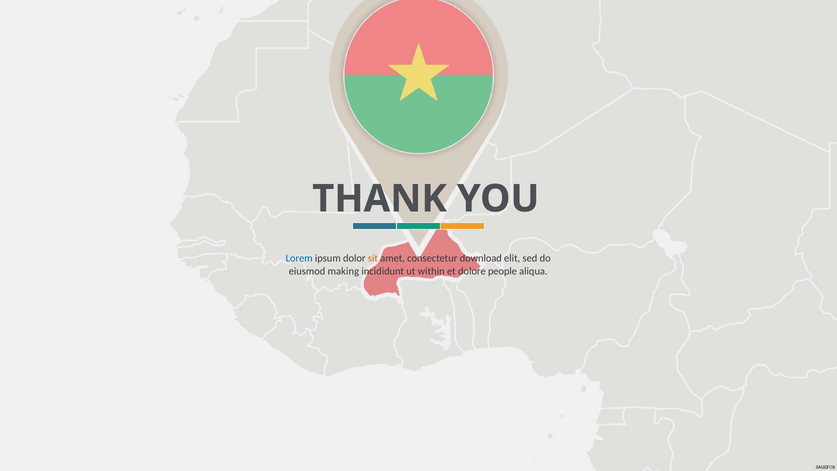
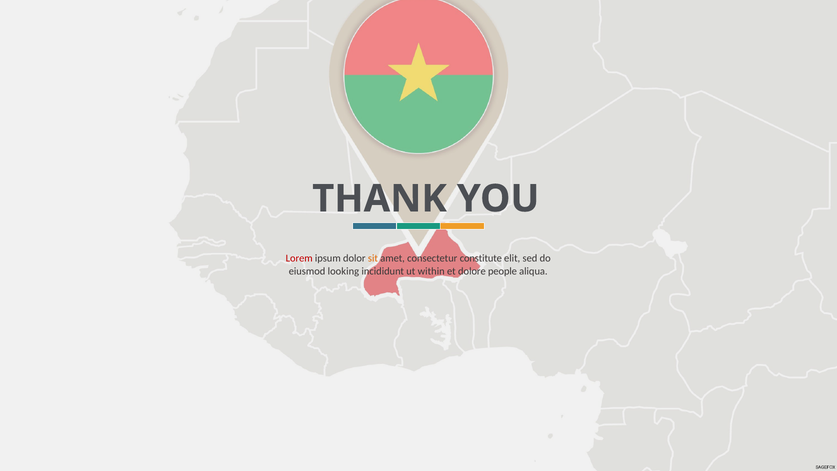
Lorem colour: blue -> red
download: download -> constitute
making: making -> looking
